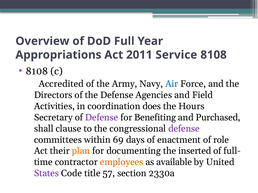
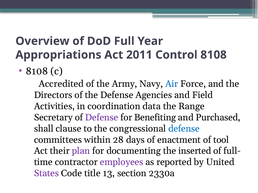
Service: Service -> Control
does: does -> data
Hours: Hours -> Range
defense at (184, 129) colour: purple -> blue
69: 69 -> 28
role: role -> tool
plan colour: orange -> purple
employees colour: orange -> purple
available: available -> reported
57: 57 -> 13
